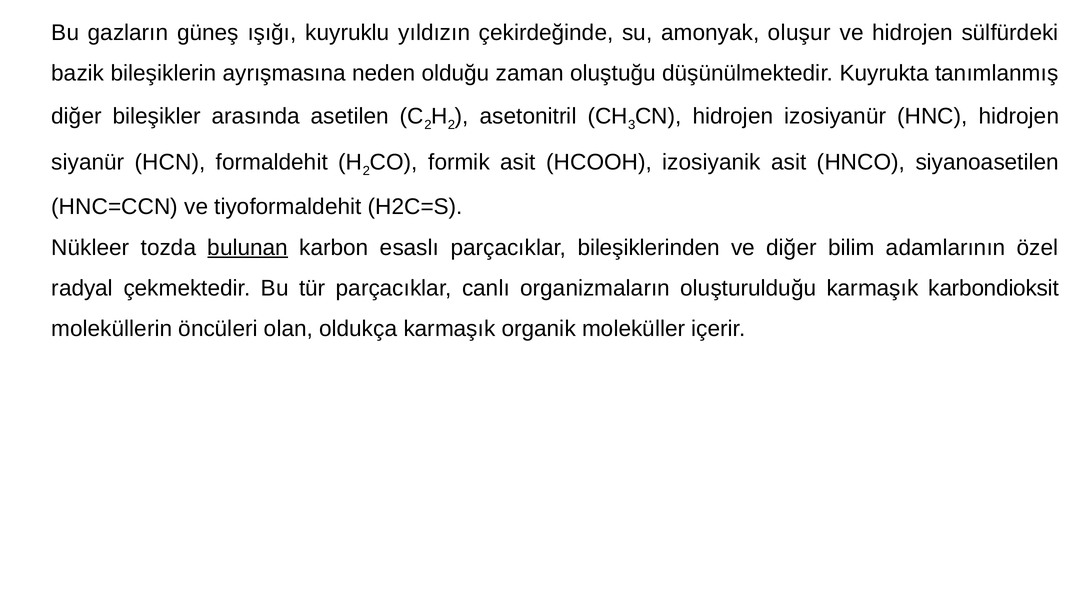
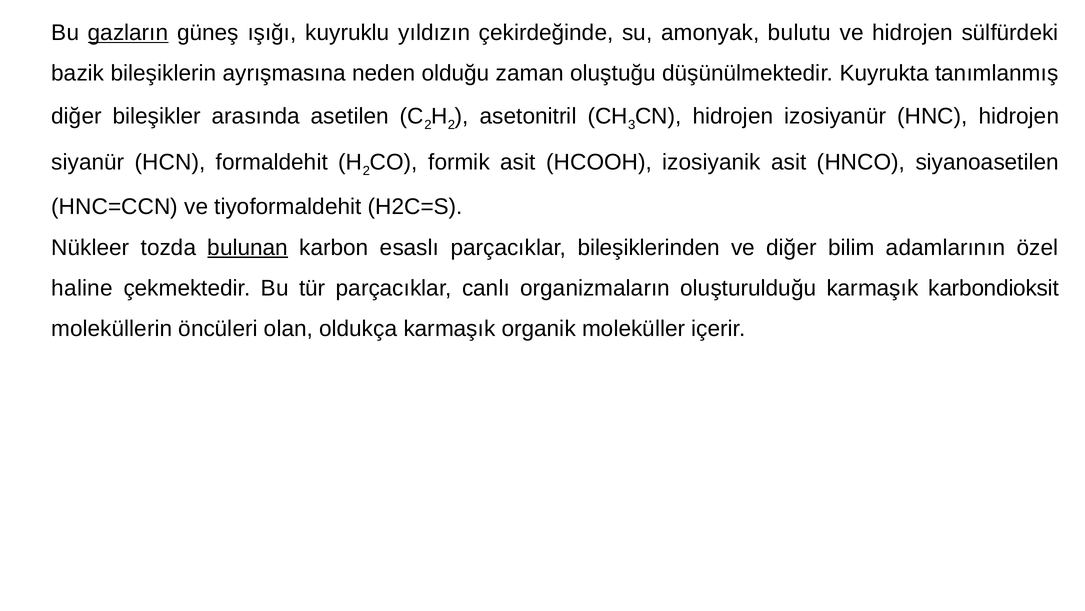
gazların underline: none -> present
oluşur: oluşur -> bulutu
radyal: radyal -> haline
